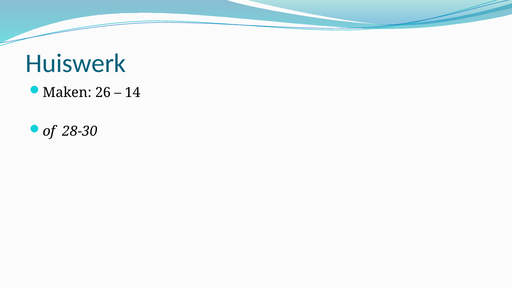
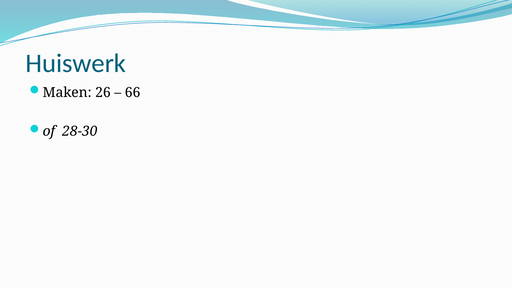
14: 14 -> 66
